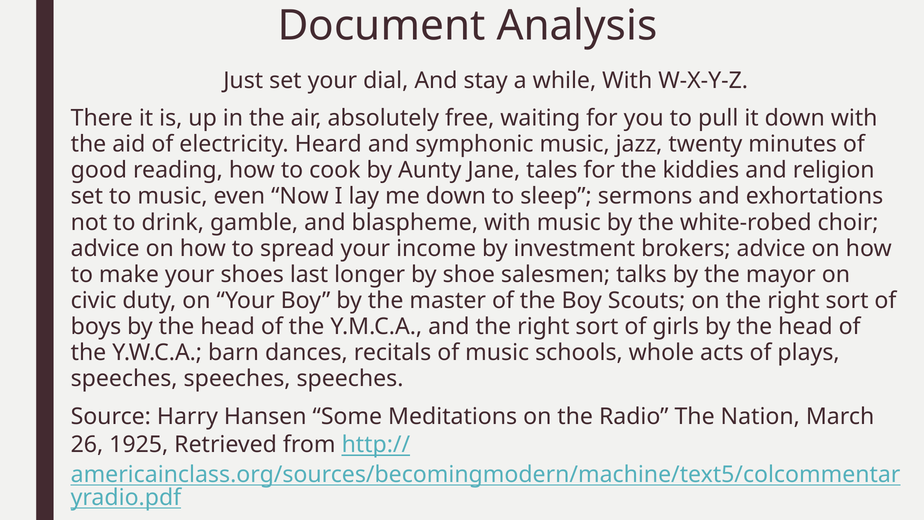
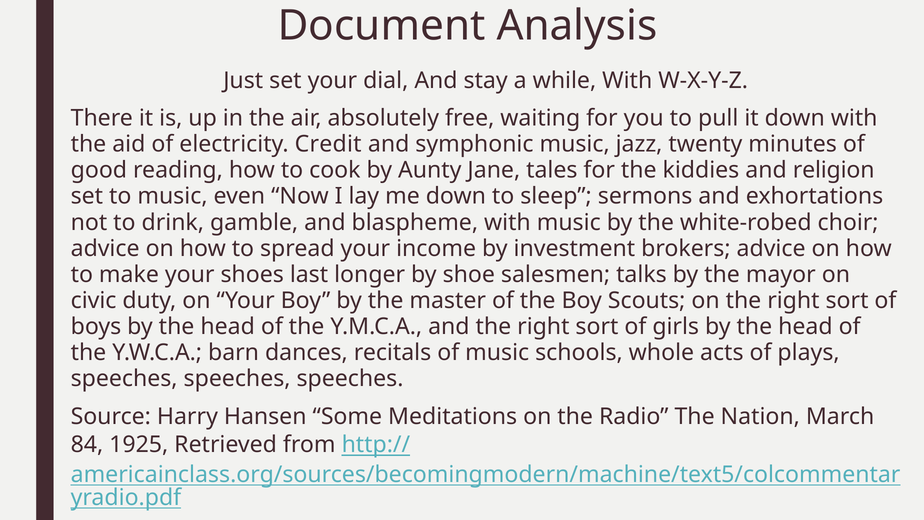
Heard: Heard -> Credit
26: 26 -> 84
